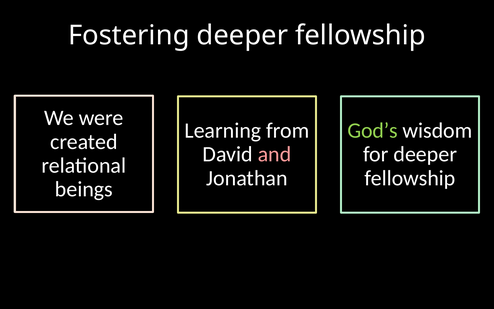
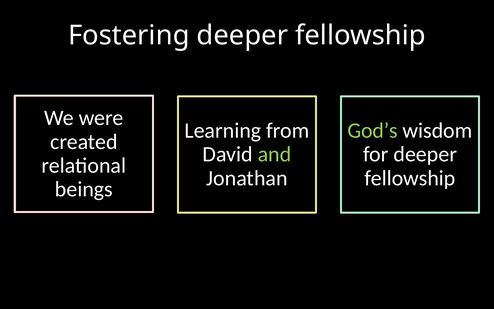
and colour: pink -> light green
